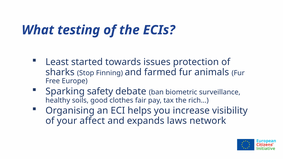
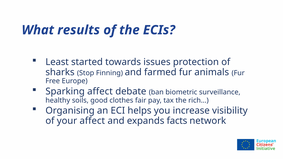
testing: testing -> results
Sparking safety: safety -> affect
laws: laws -> facts
